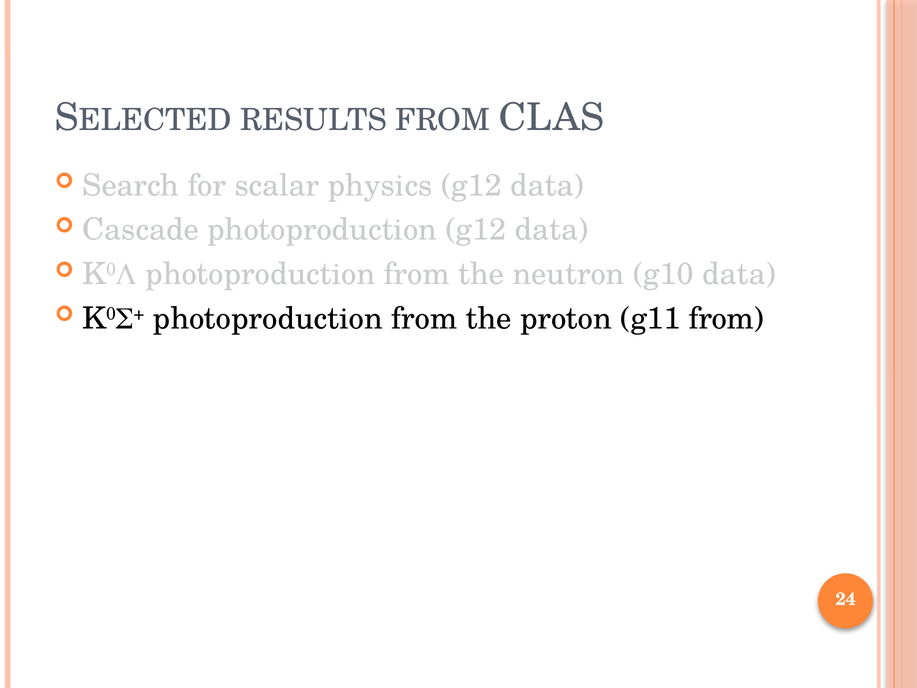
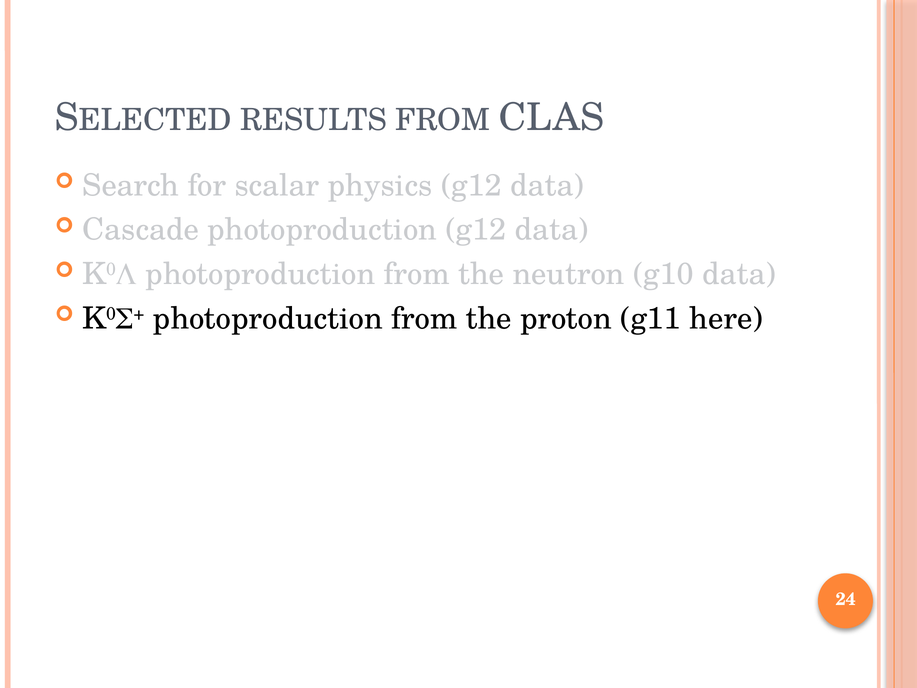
g11 from: from -> here
